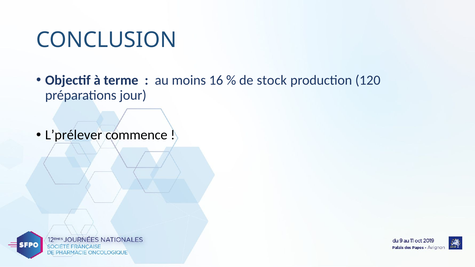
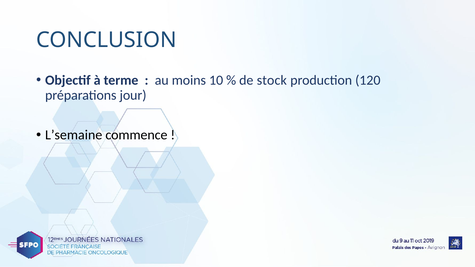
16: 16 -> 10
L’prélever: L’prélever -> L’semaine
